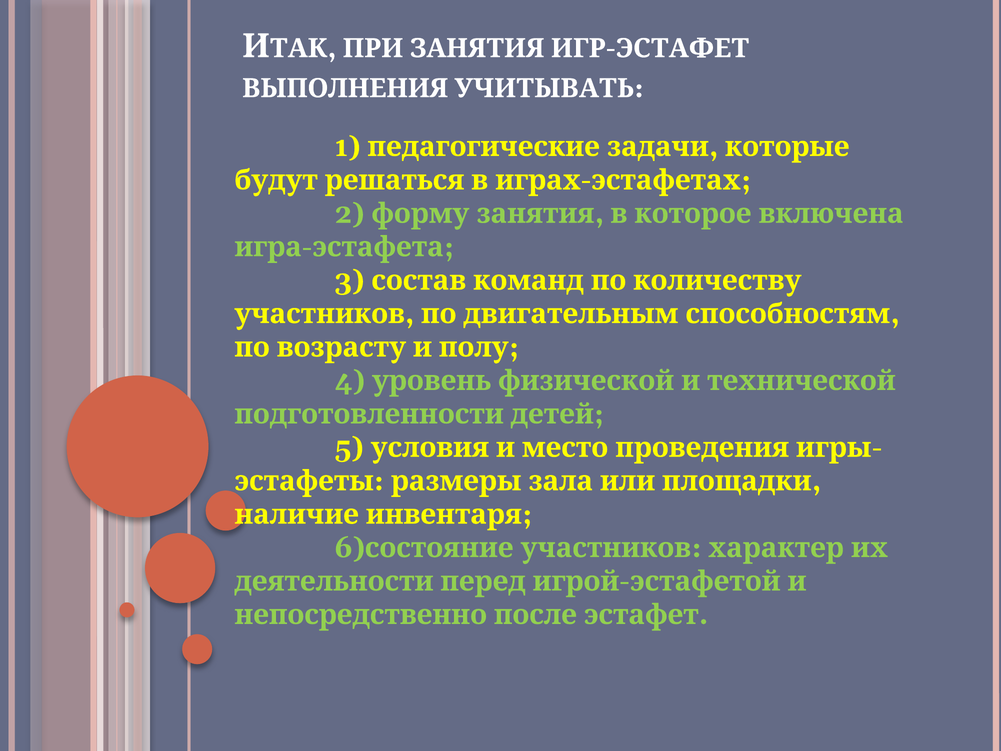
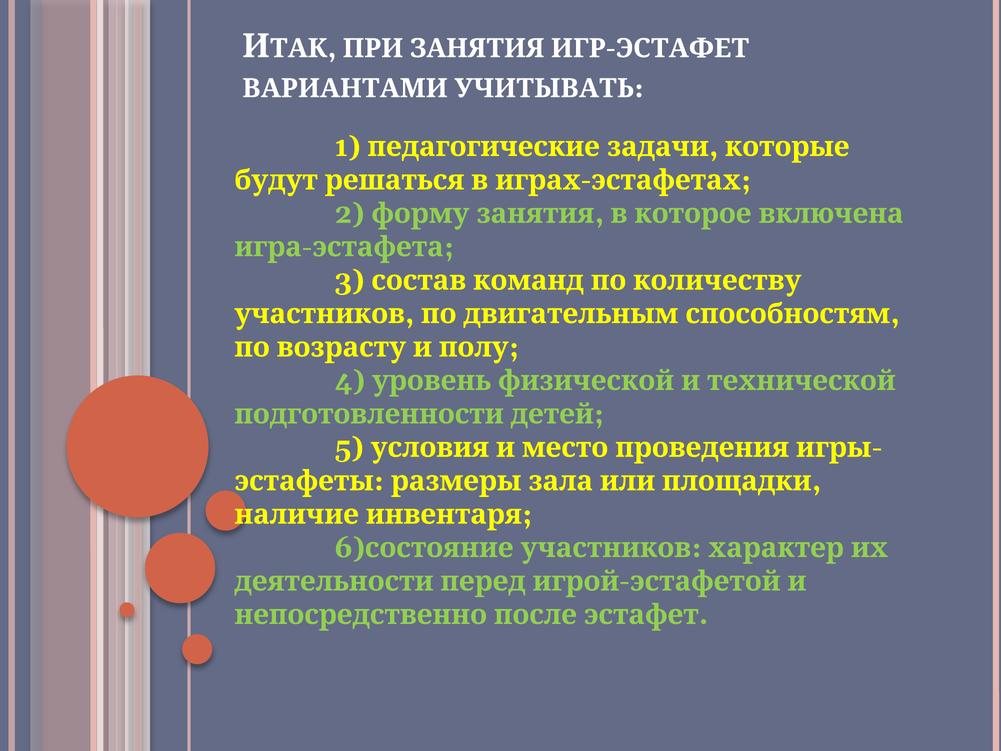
ВЫПОЛНЕНИЯ: ВЫПОЛНЕНИЯ -> ВАРИАНТАМИ
